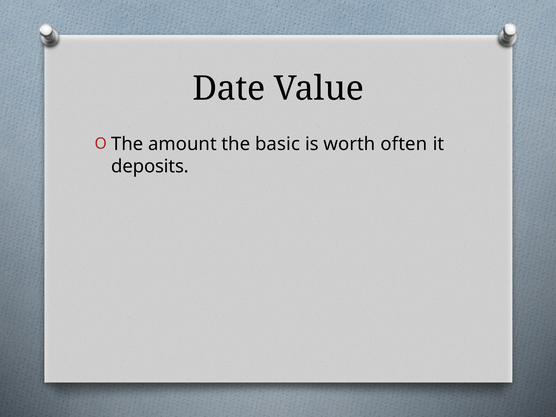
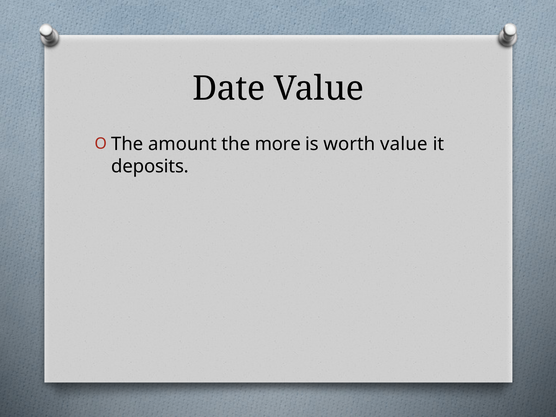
basic: basic -> more
worth often: often -> value
